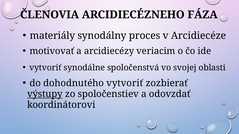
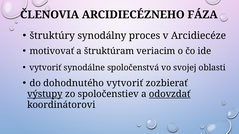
materiály: materiály -> štruktúry
arcidiecézy: arcidiecézy -> štruktúram
odovzdať underline: none -> present
